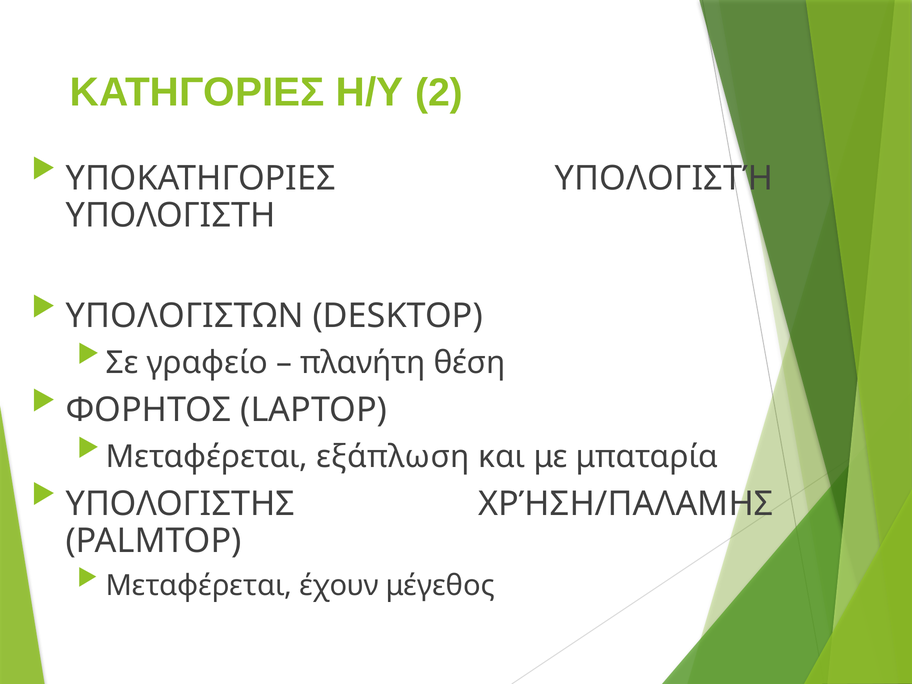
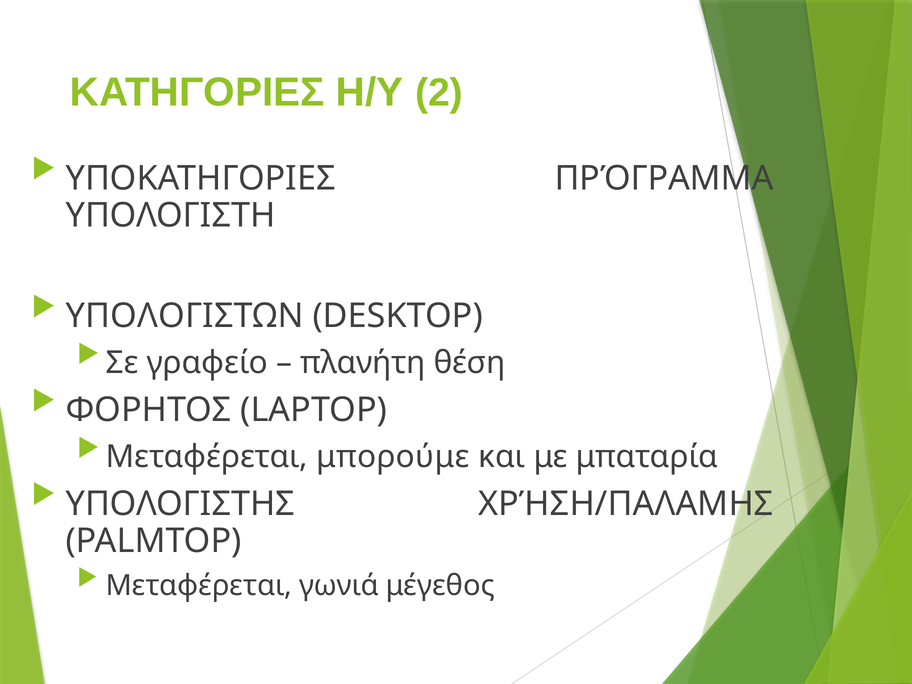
ΥΠΟΛΟΓΙΣΤΉ: ΥΠΟΛΟΓΙΣΤΉ -> ΠΡΌΓΡΑΜΜΑ
εξάπλωση: εξάπλωση -> μπορούμε
έχουν: έχουν -> γωνιά
